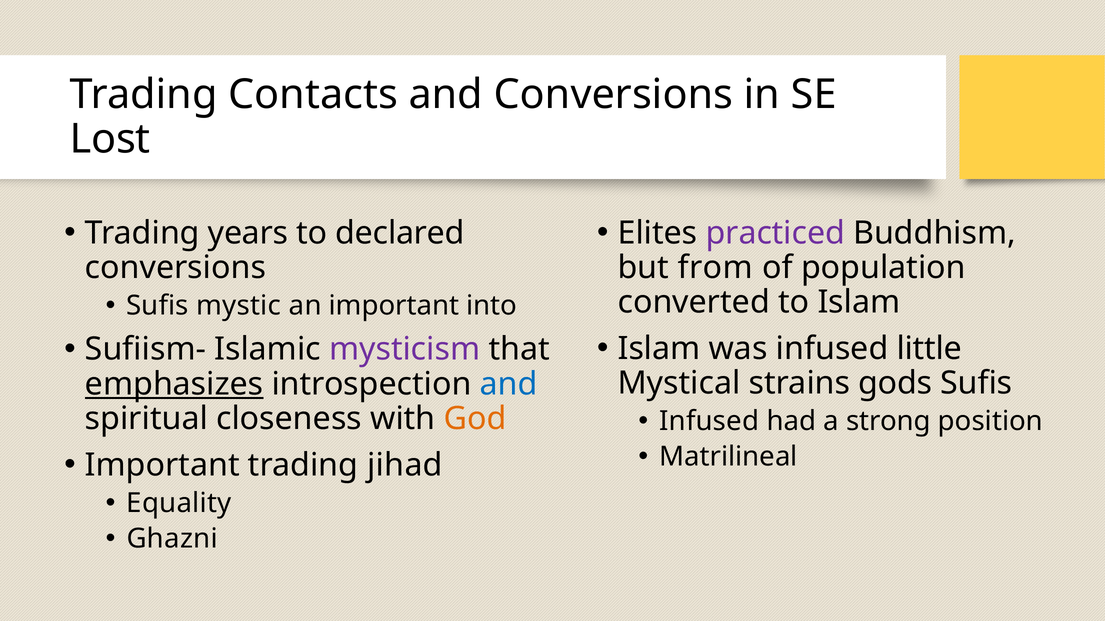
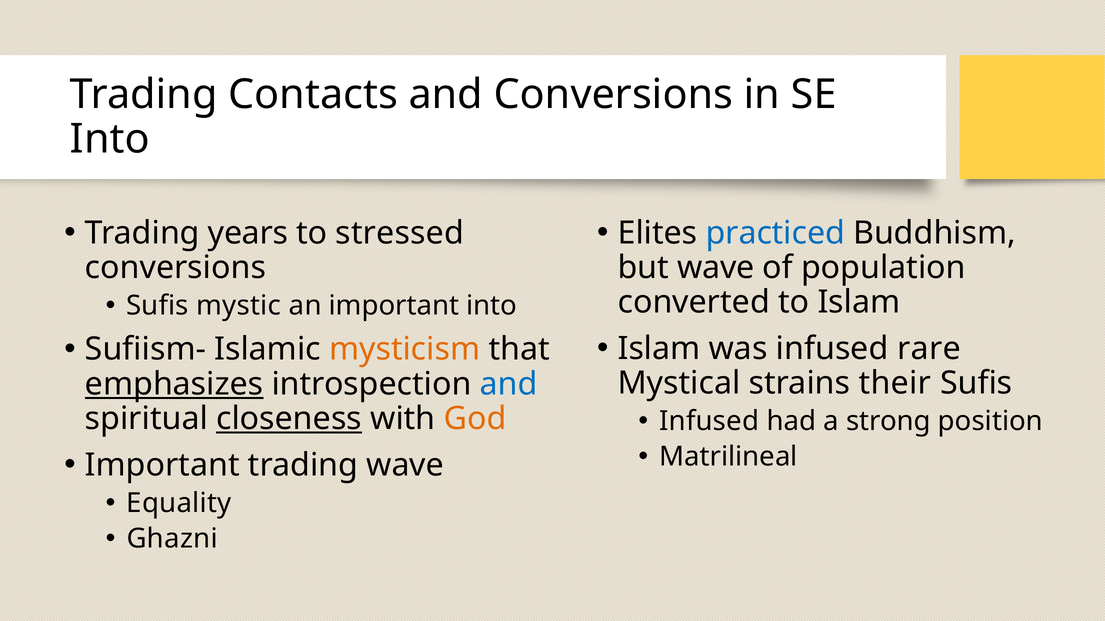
Lost at (110, 139): Lost -> Into
declared: declared -> stressed
practiced colour: purple -> blue
but from: from -> wave
little: little -> rare
mysticism colour: purple -> orange
gods: gods -> their
closeness underline: none -> present
trading jihad: jihad -> wave
